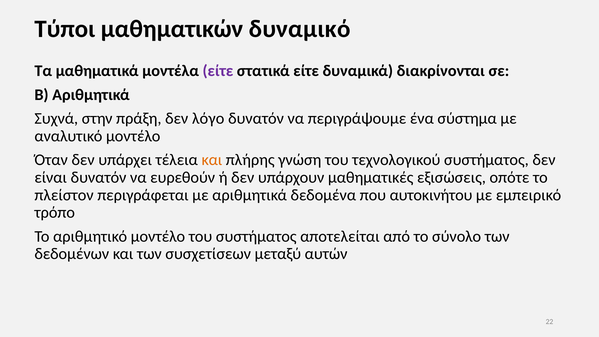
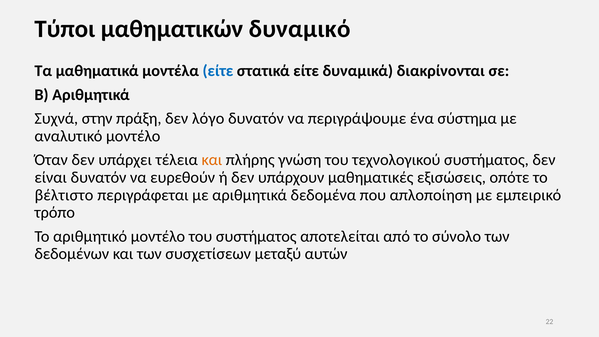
είτε at (218, 71) colour: purple -> blue
πλείστον: πλείστον -> βέλτιστο
αυτοκινήτου: αυτοκινήτου -> απλοποίηση
